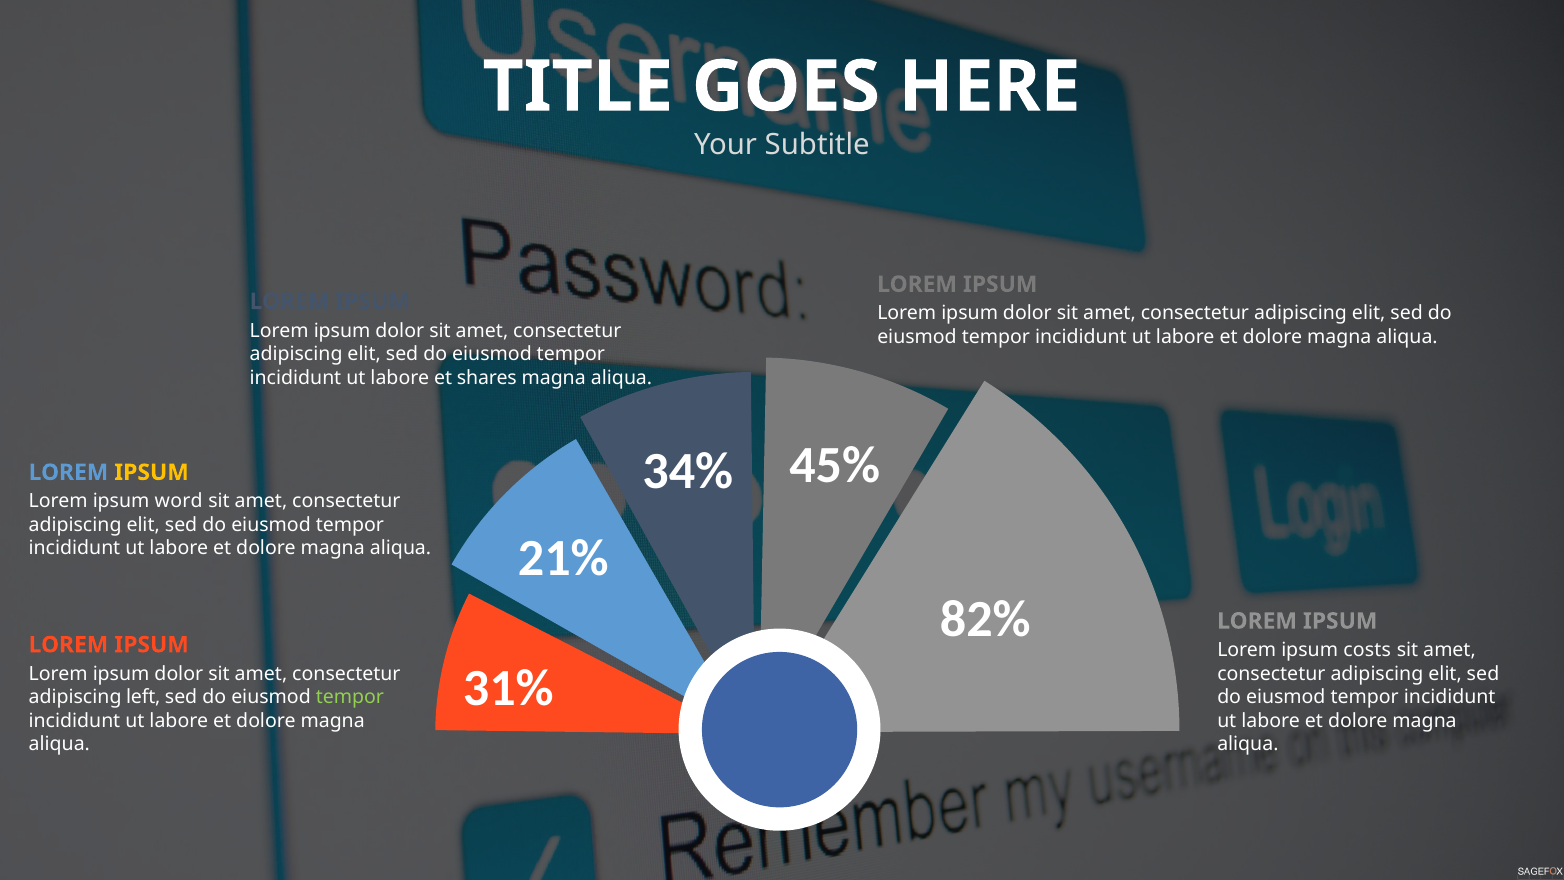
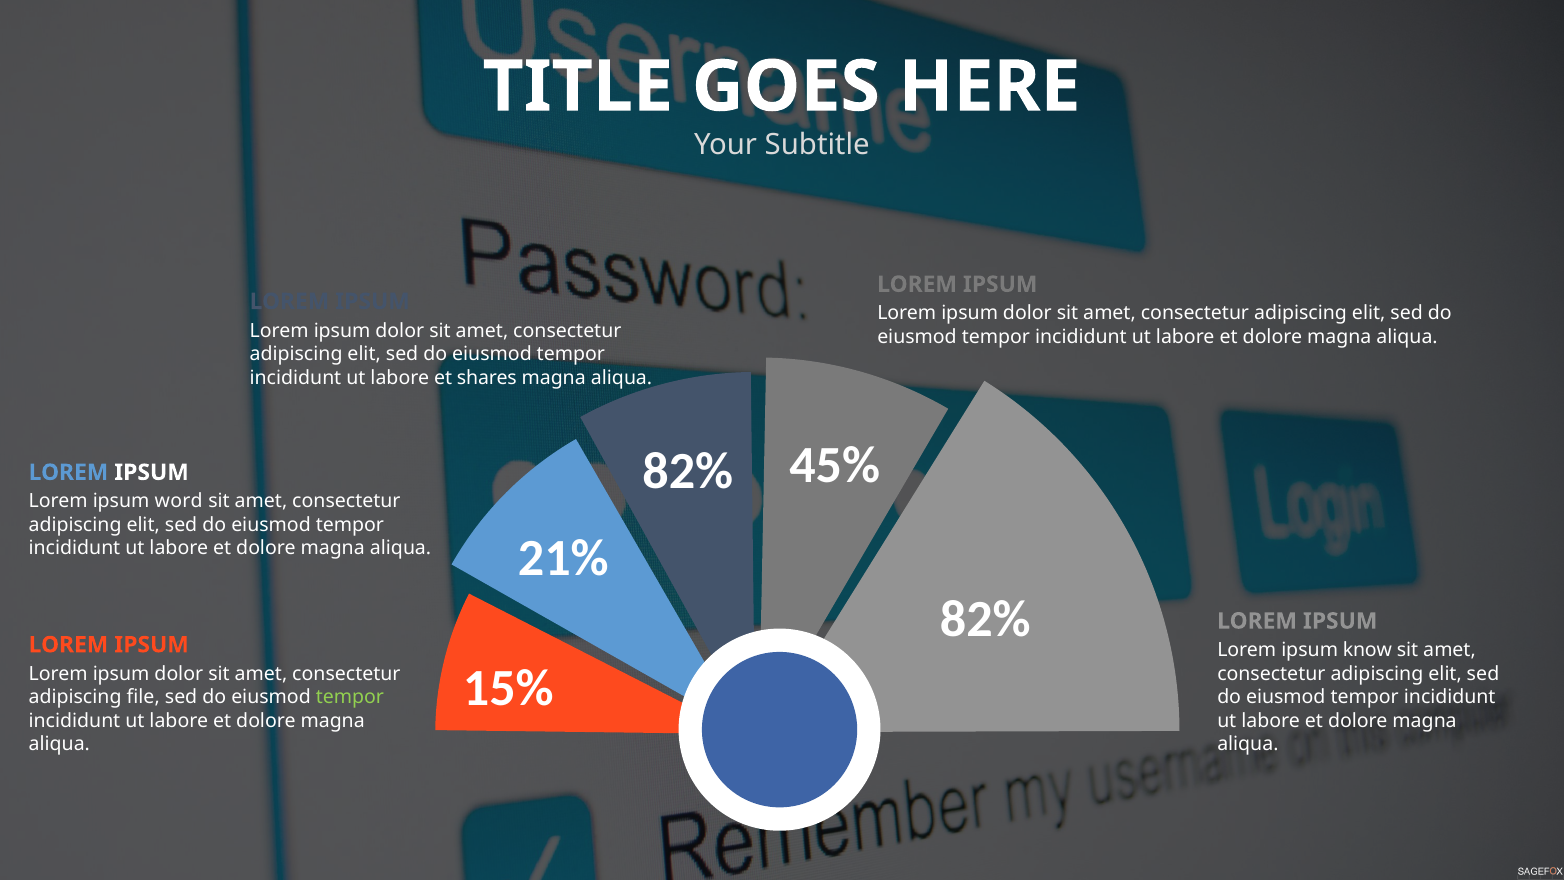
34% at (688, 471): 34% -> 82%
IPSUM at (152, 472) colour: yellow -> white
costs: costs -> know
31%: 31% -> 15%
left: left -> file
